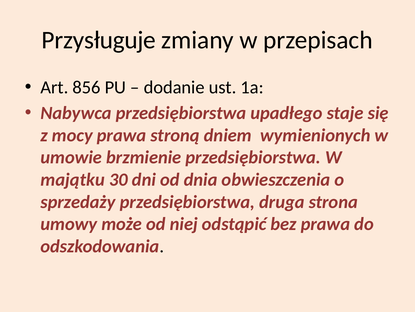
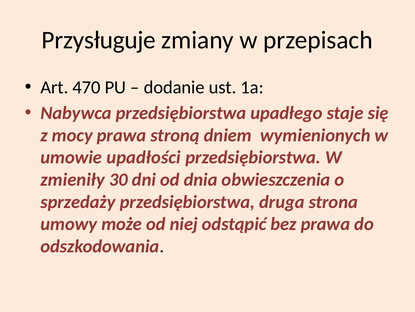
856: 856 -> 470
brzmienie: brzmienie -> upadłości
majątku: majątku -> zmieniły
